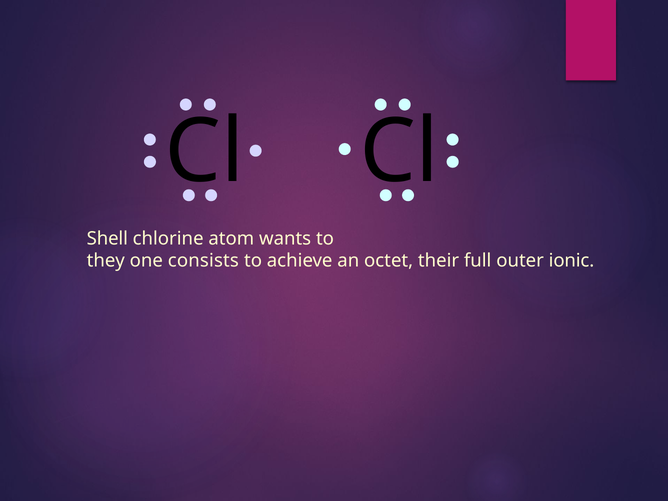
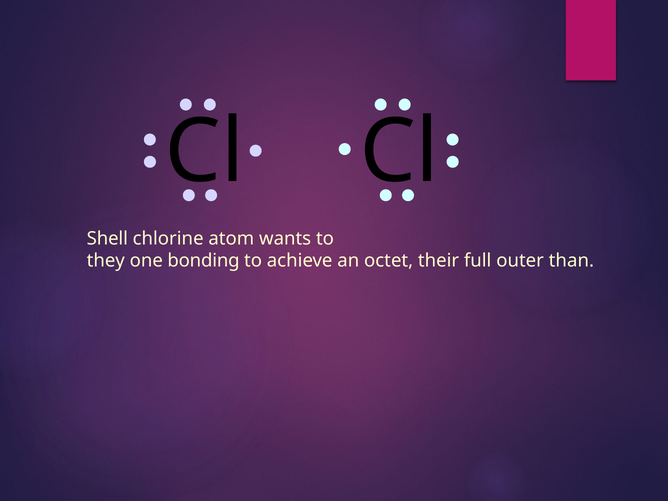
consists: consists -> bonding
ionic: ionic -> than
